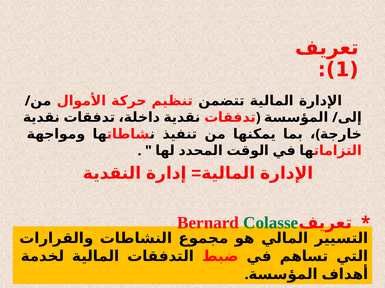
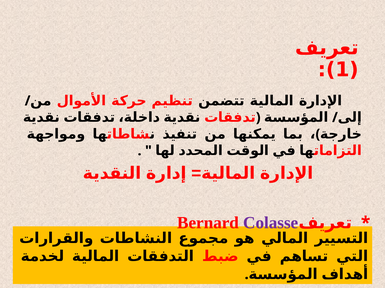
Colasse colour: green -> purple
